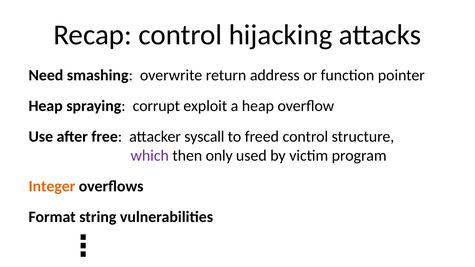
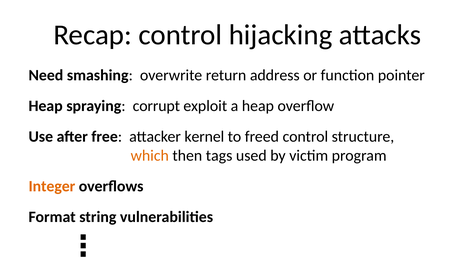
syscall: syscall -> kernel
which colour: purple -> orange
only: only -> tags
